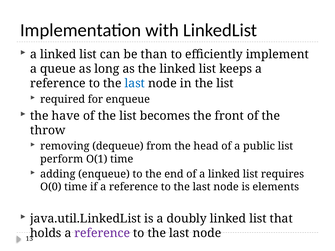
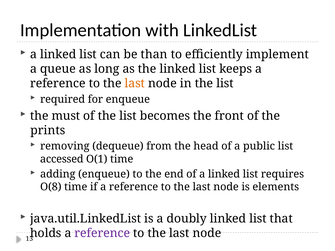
last at (135, 83) colour: blue -> orange
have: have -> must
throw: throw -> prints
perform: perform -> accessed
O(0: O(0 -> O(8
